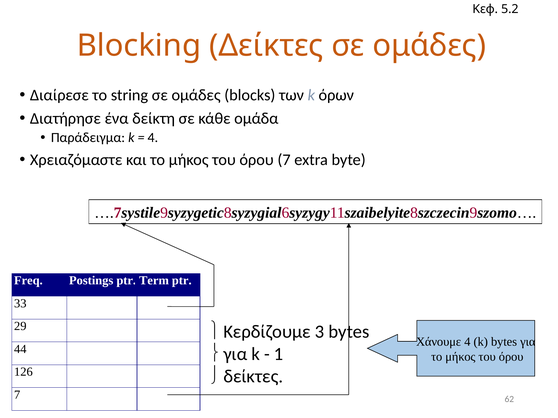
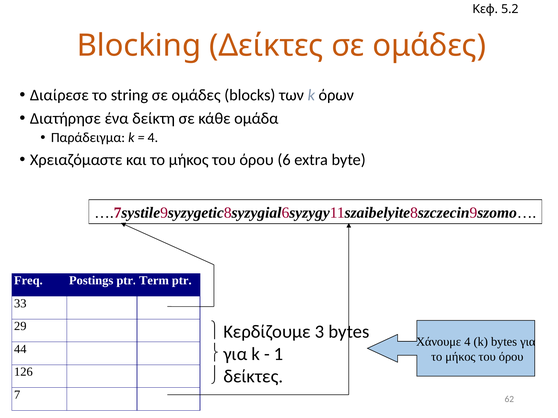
όρου 7: 7 -> 6
